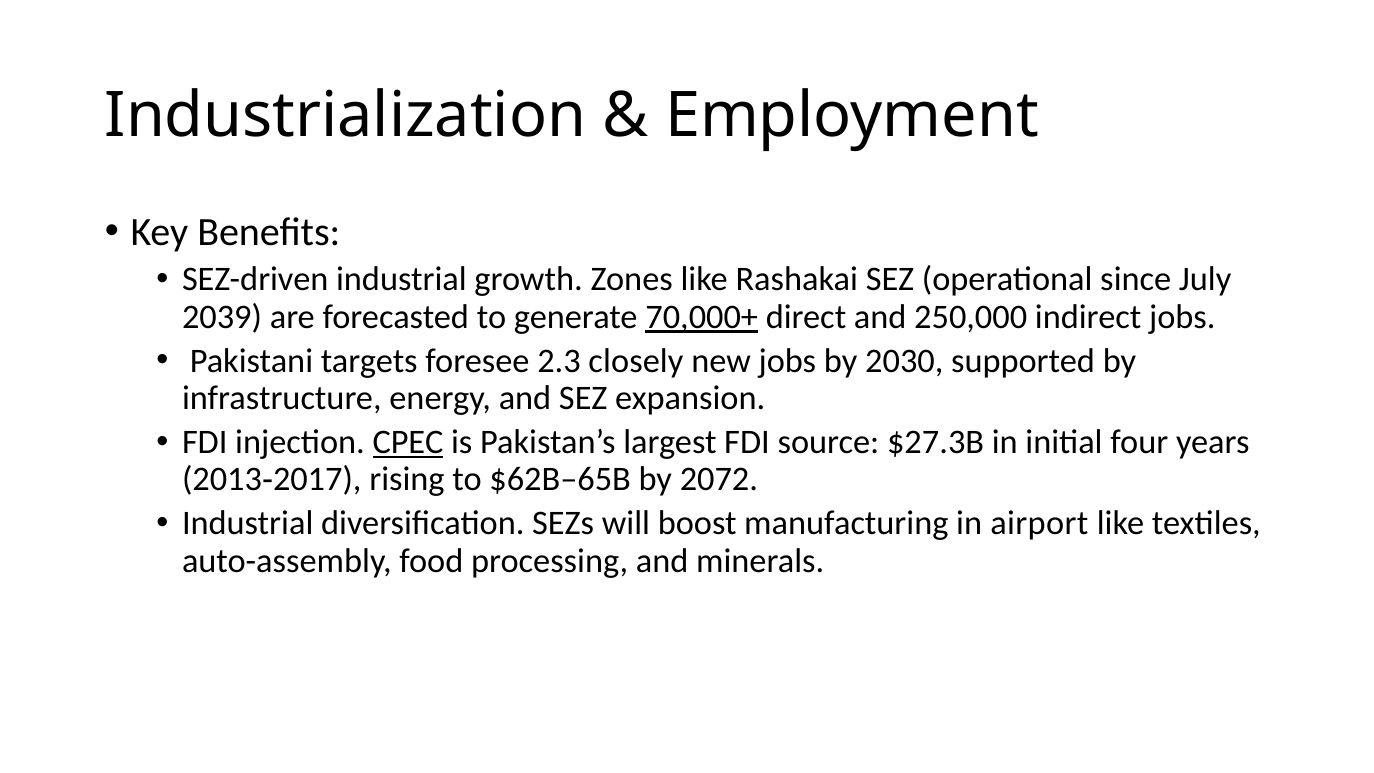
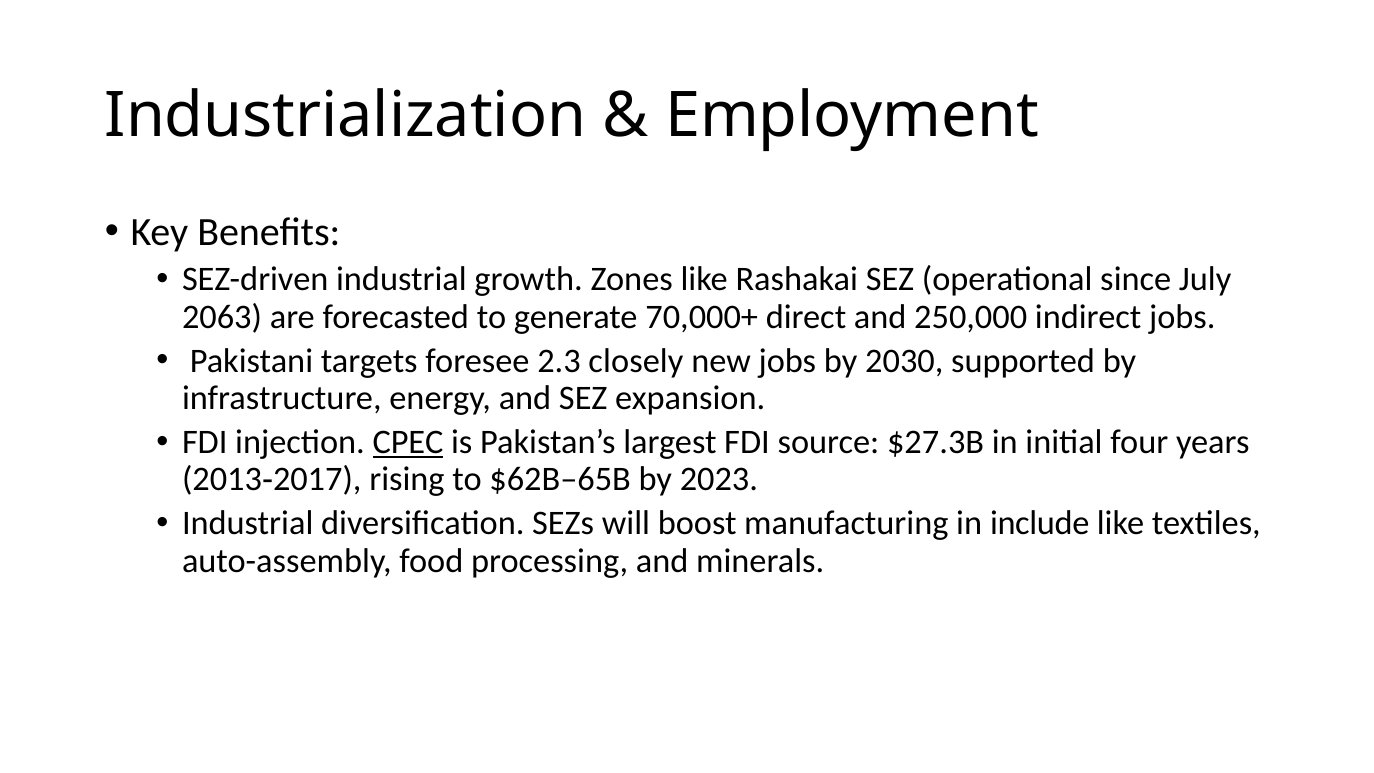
2039: 2039 -> 2063
70,000+ underline: present -> none
2072: 2072 -> 2023
airport: airport -> include
